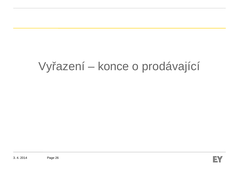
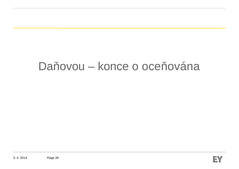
Vyřazení: Vyřazení -> Daňovou
prodávající: prodávající -> oceňována
